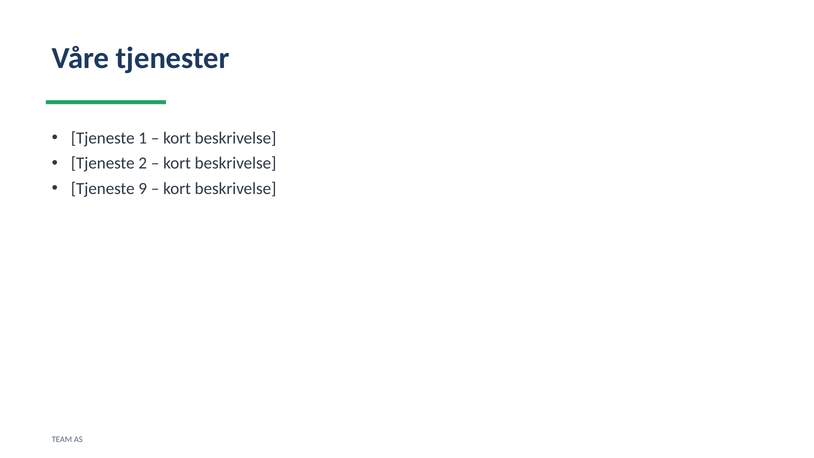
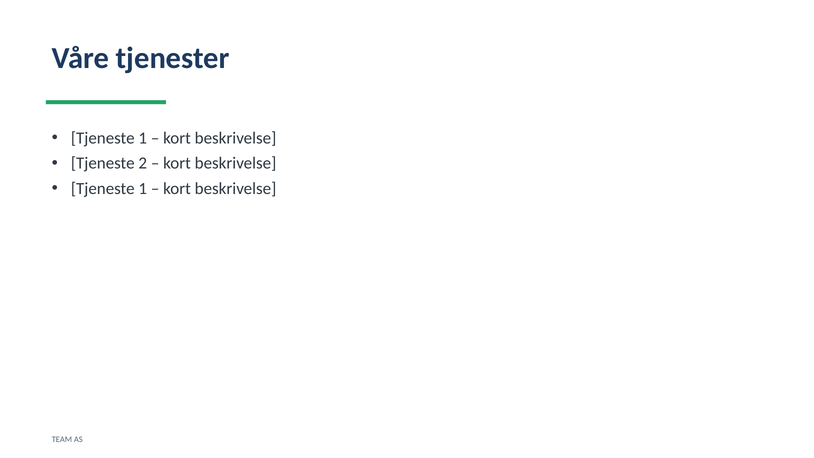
9 at (143, 189): 9 -> 1
